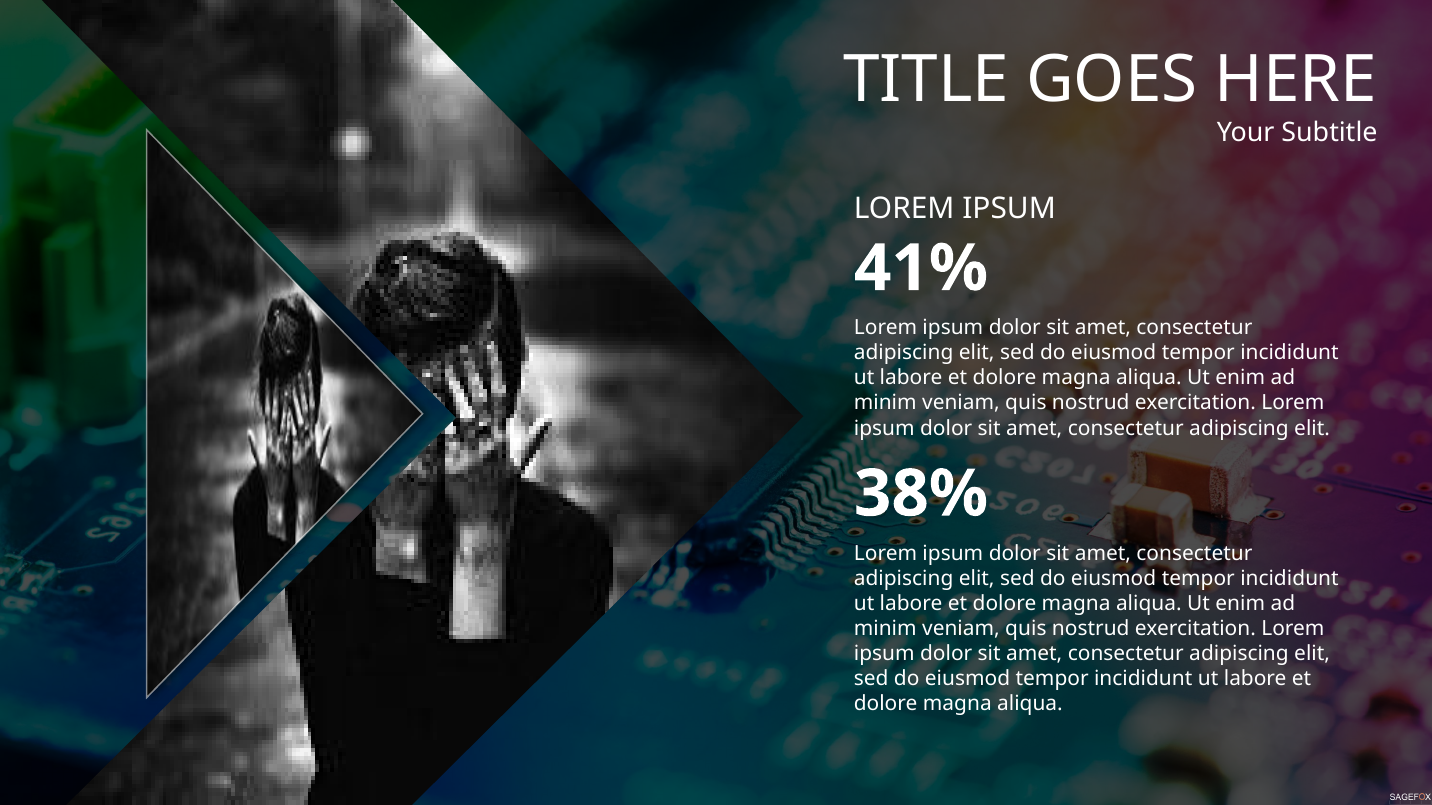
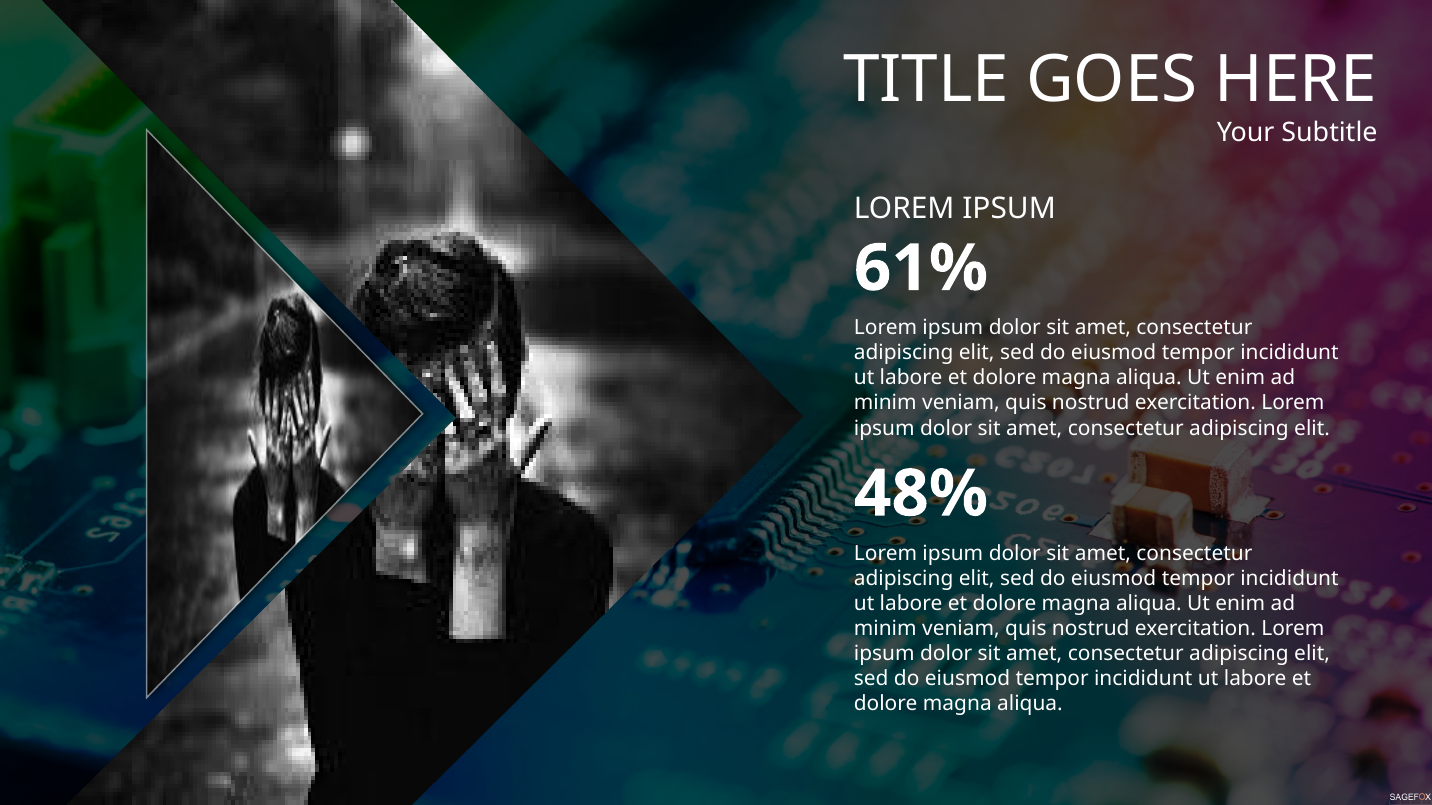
41%: 41% -> 61%
38%: 38% -> 48%
